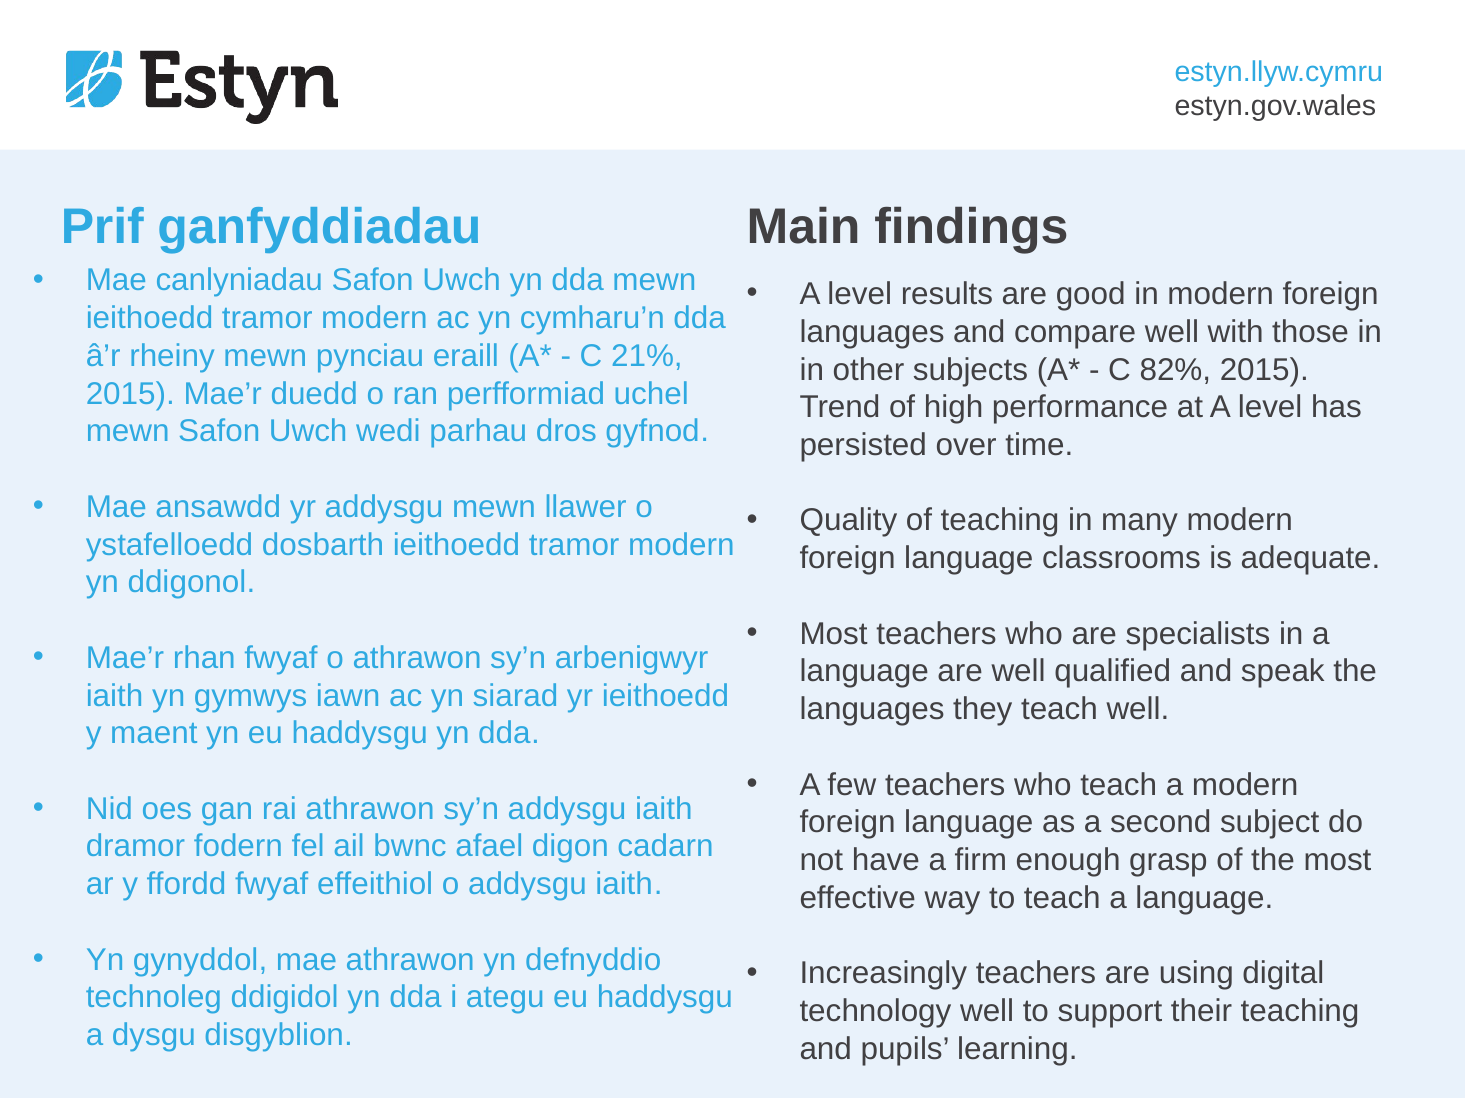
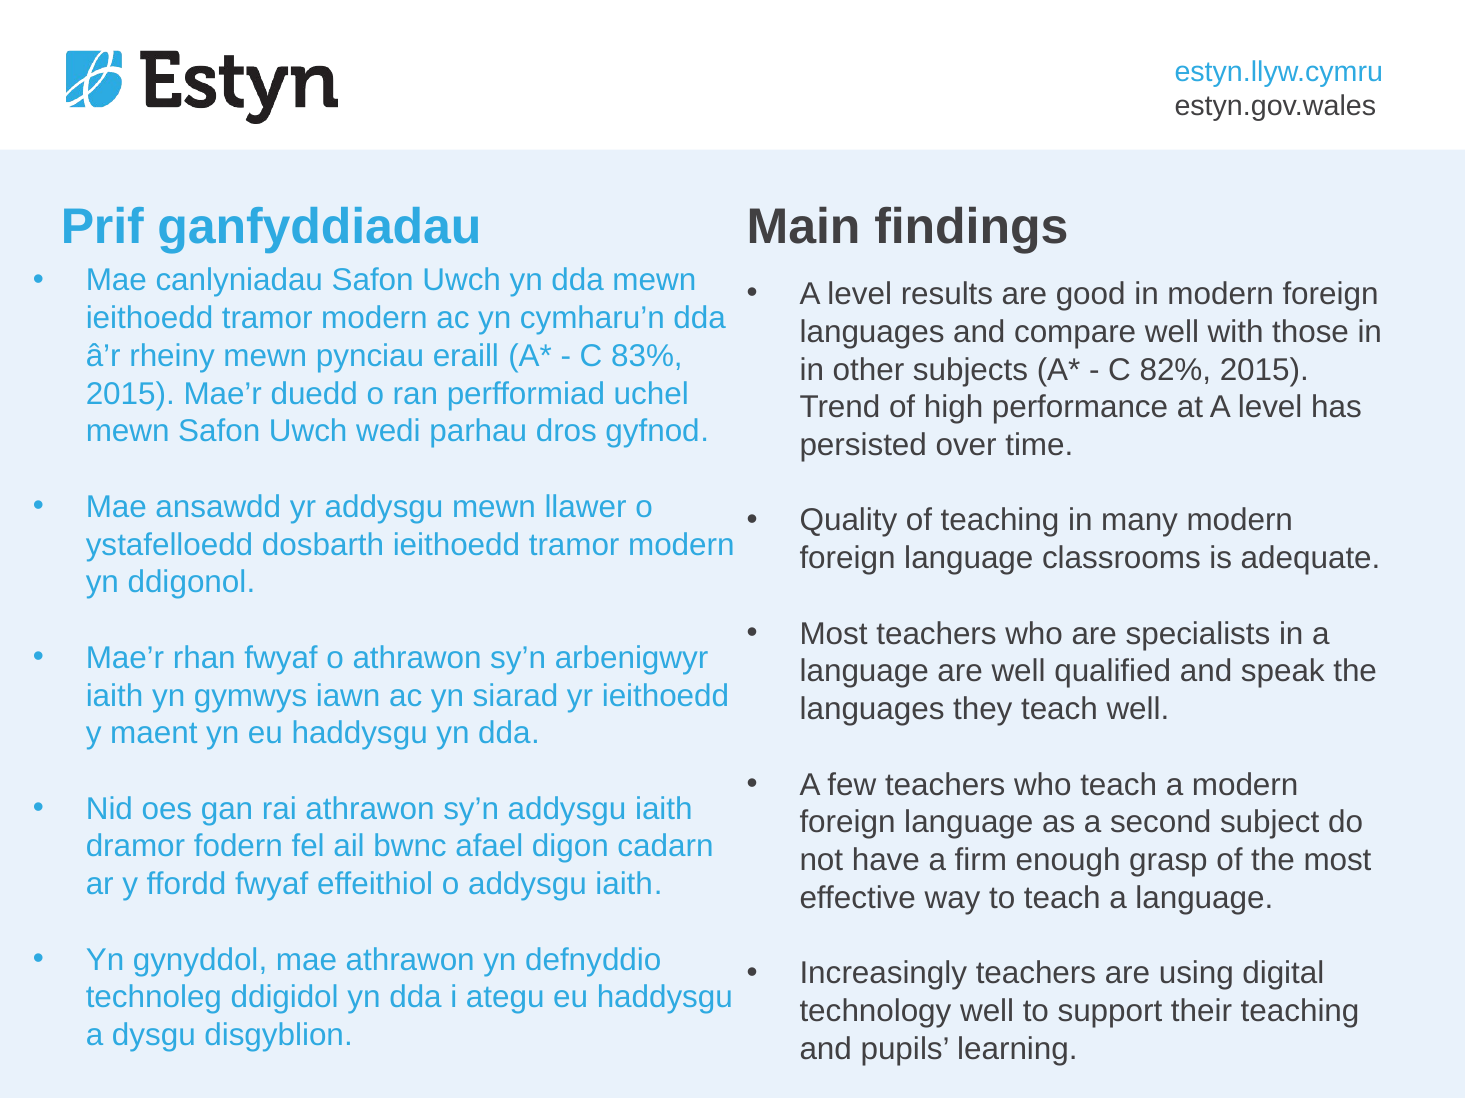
21%: 21% -> 83%
